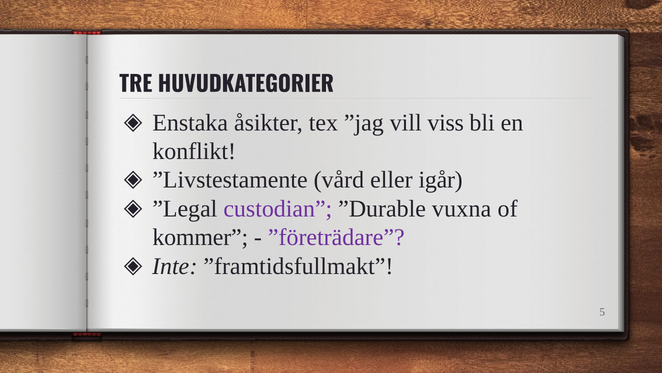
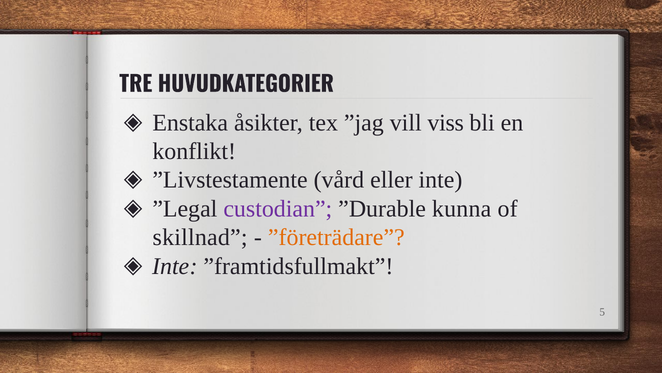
eller igår: igår -> inte
vuxna: vuxna -> kunna
kommer: kommer -> skillnad
”företrädare colour: purple -> orange
